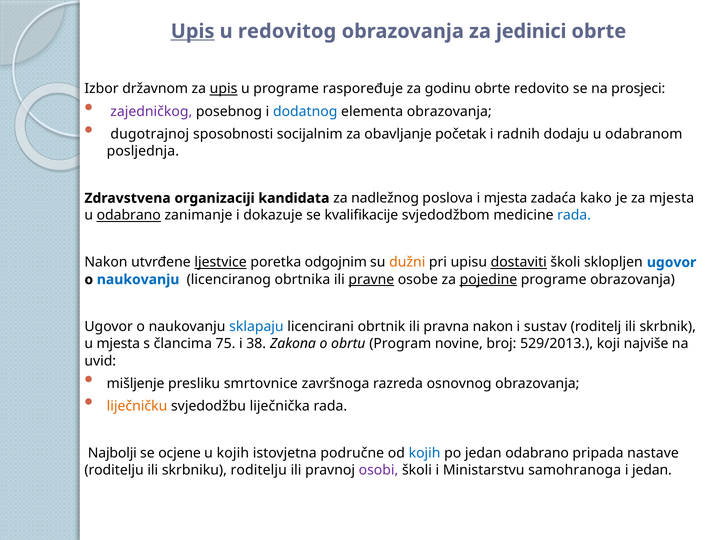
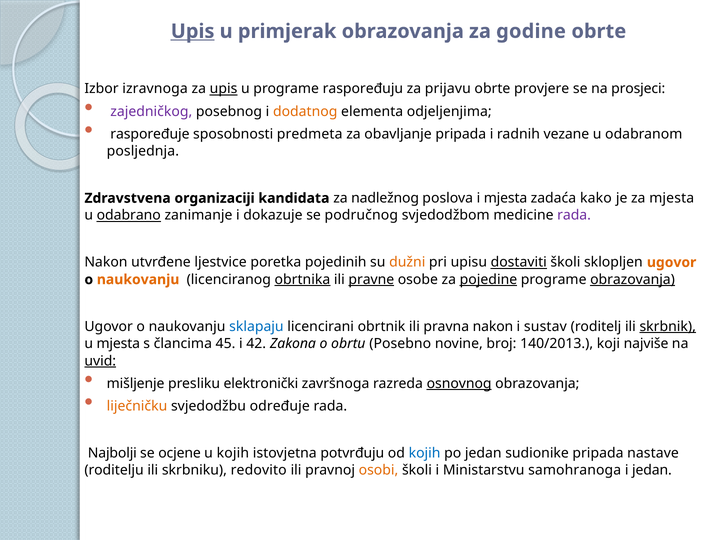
redovitog: redovitog -> primjerak
jedinici: jedinici -> godine
državnom: državnom -> izravnoga
raspoređuje: raspoređuje -> raspoređuju
godinu: godinu -> prijavu
redovito: redovito -> provjere
dodatnog colour: blue -> orange
elementa obrazovanja: obrazovanja -> odjeljenjima
dugotrajnoj: dugotrajnoj -> raspoređuje
socijalnim: socijalnim -> predmeta
obavljanje početak: početak -> pripada
dodaju: dodaju -> vezane
kvalifikacije: kvalifikacije -> područnog
rada at (574, 215) colour: blue -> purple
ljestvice underline: present -> none
odgojnim: odgojnim -> pojedinih
ugovor at (672, 262) colour: blue -> orange
naukovanju at (138, 280) colour: blue -> orange
obrtnika underline: none -> present
obrazovanja at (633, 280) underline: none -> present
skrbnik underline: none -> present
75: 75 -> 45
38: 38 -> 42
Program: Program -> Posebno
529/2013: 529/2013 -> 140/2013
uvid underline: none -> present
smrtovnice: smrtovnice -> elektronički
osnovnog underline: none -> present
liječnička: liječnička -> određuje
područne: područne -> potvrđuju
jedan odabrano: odabrano -> sudionike
skrbniku roditelju: roditelju -> redovito
osobi colour: purple -> orange
